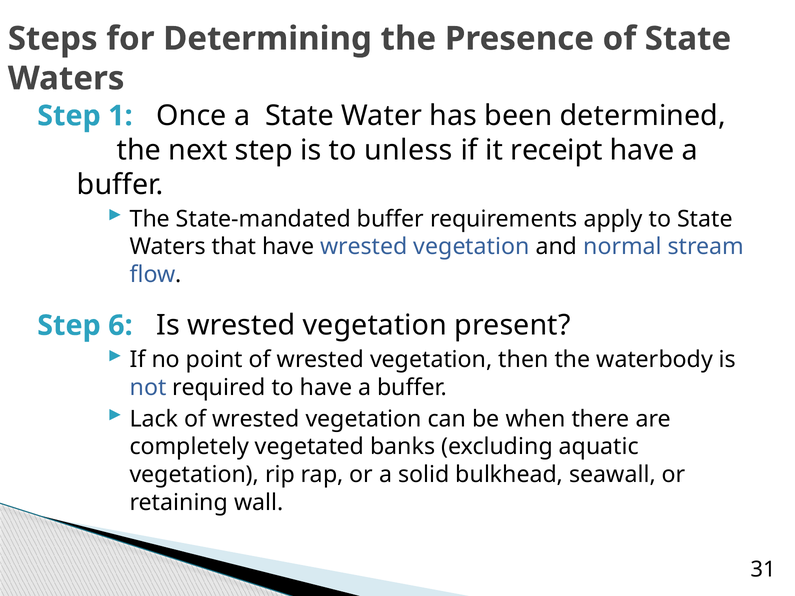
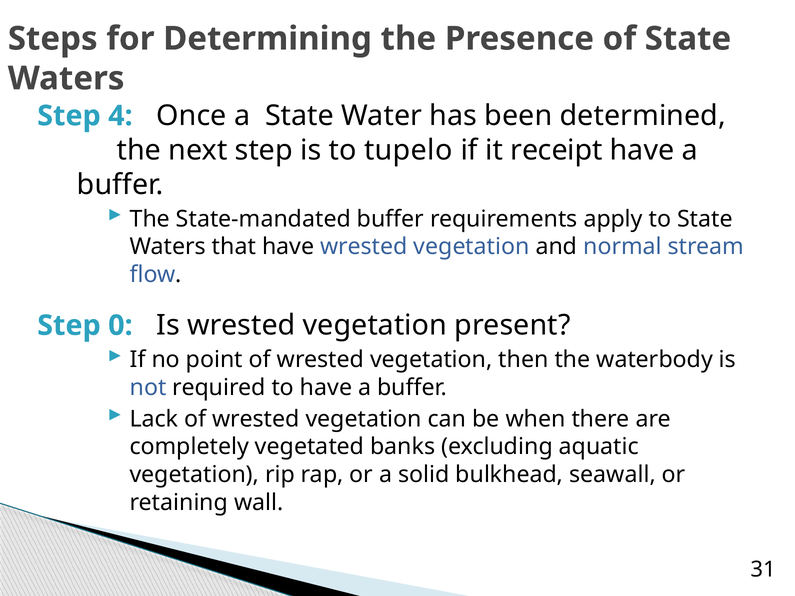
1: 1 -> 4
unless: unless -> tupelo
6: 6 -> 0
